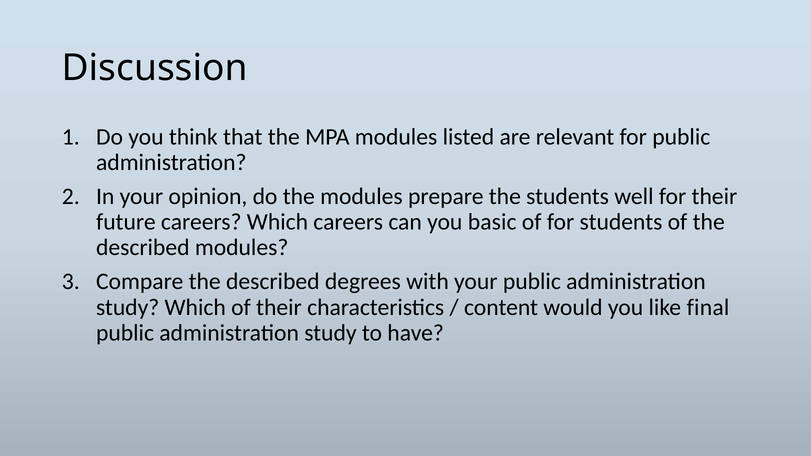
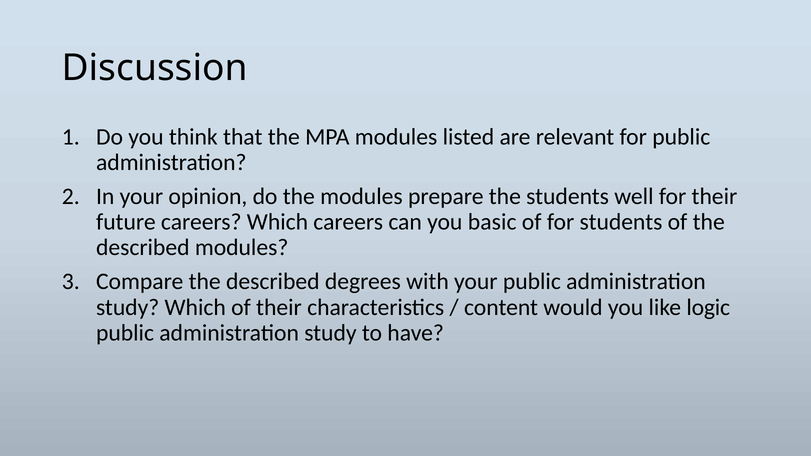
final: final -> logic
